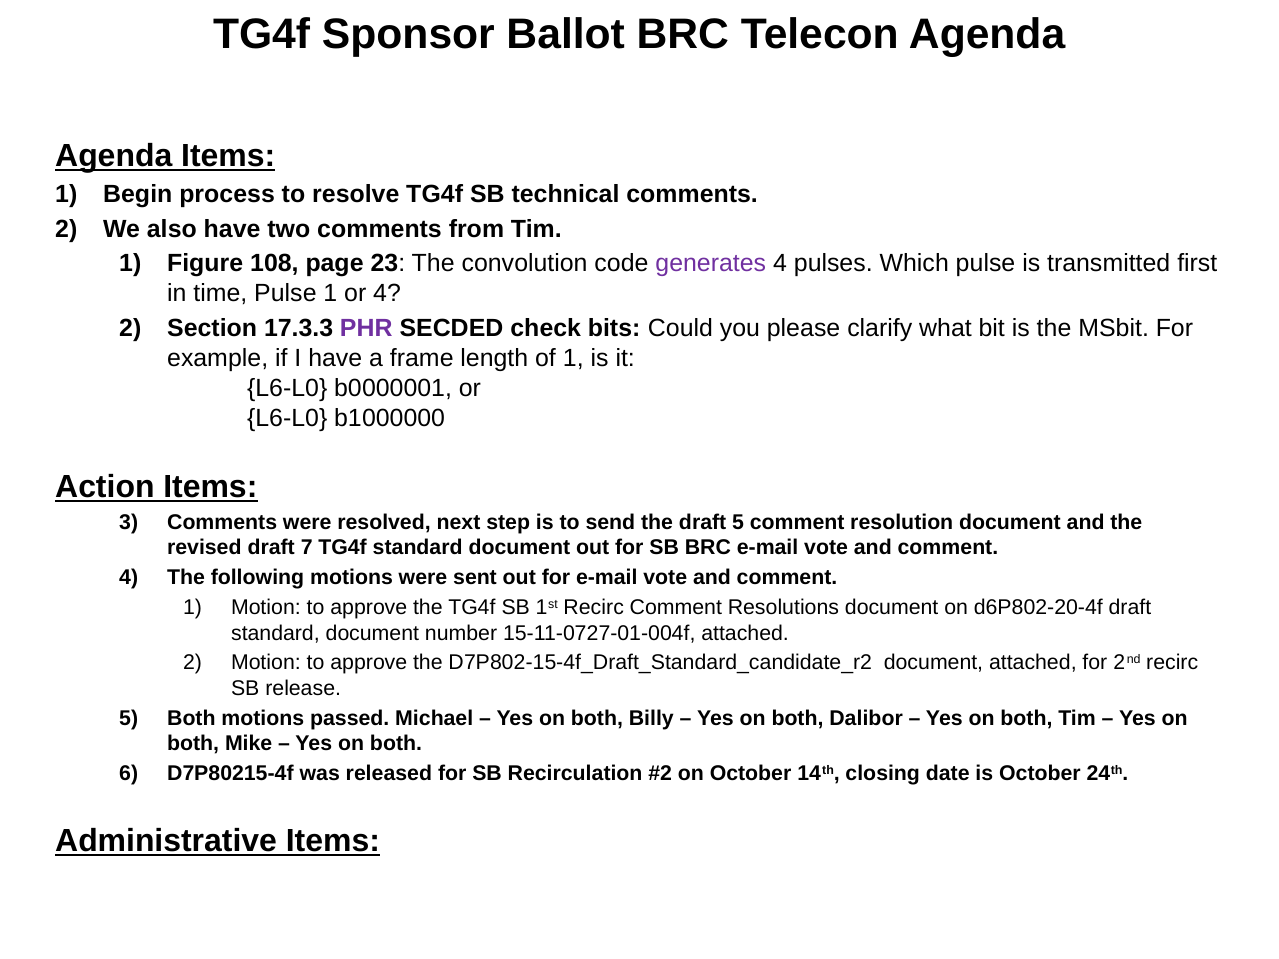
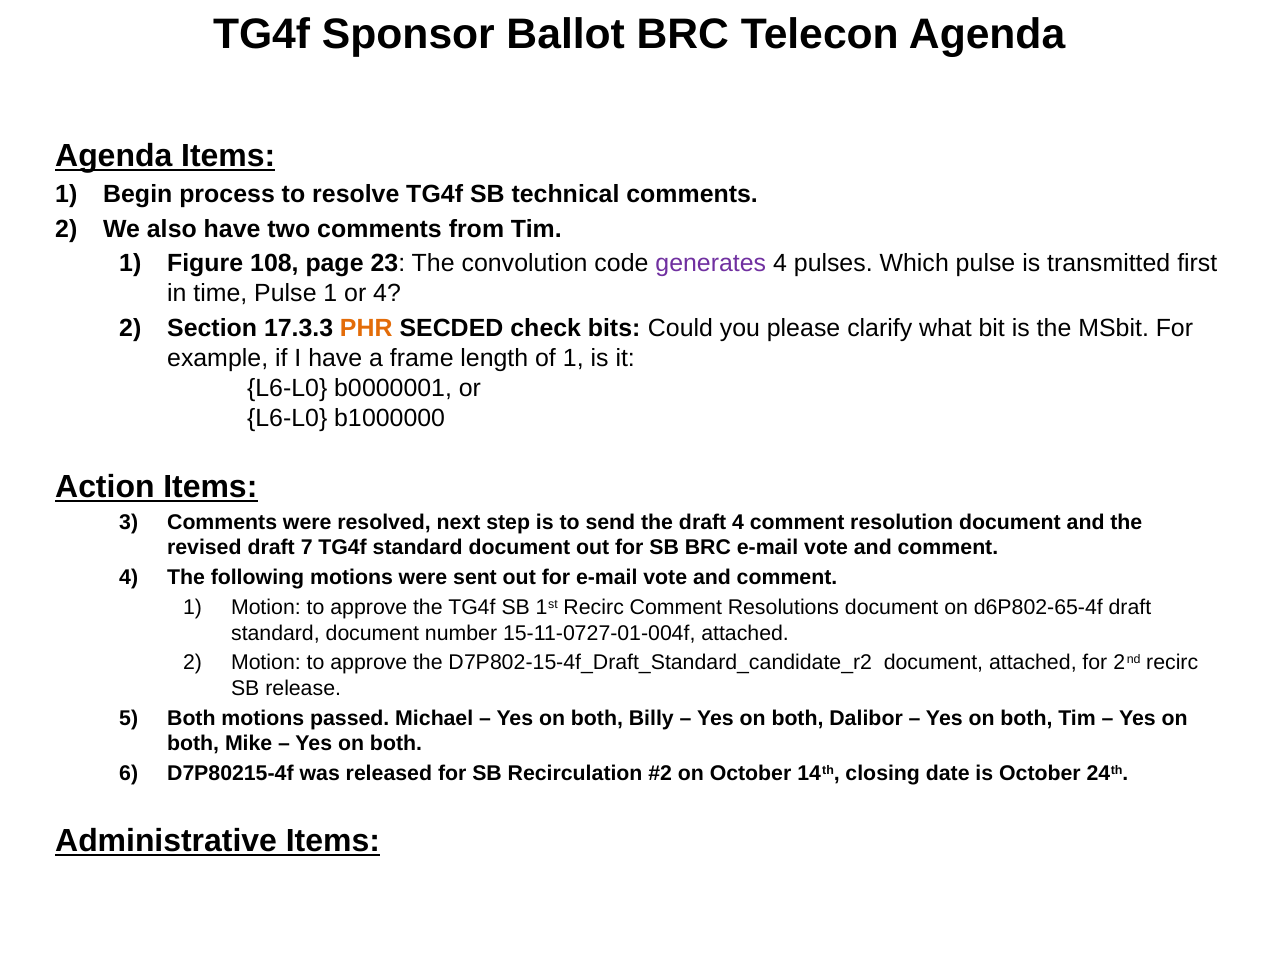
PHR colour: purple -> orange
draft 5: 5 -> 4
d6P802-20-4f: d6P802-20-4f -> d6P802-65-4f
